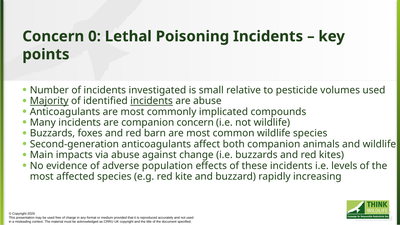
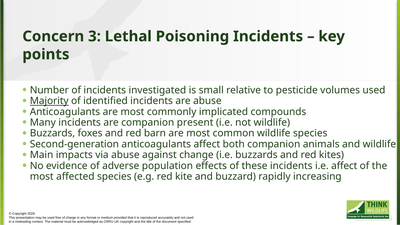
0: 0 -> 3
incidents at (152, 101) underline: present -> none
companion concern: concern -> present
i.e levels: levels -> affect
